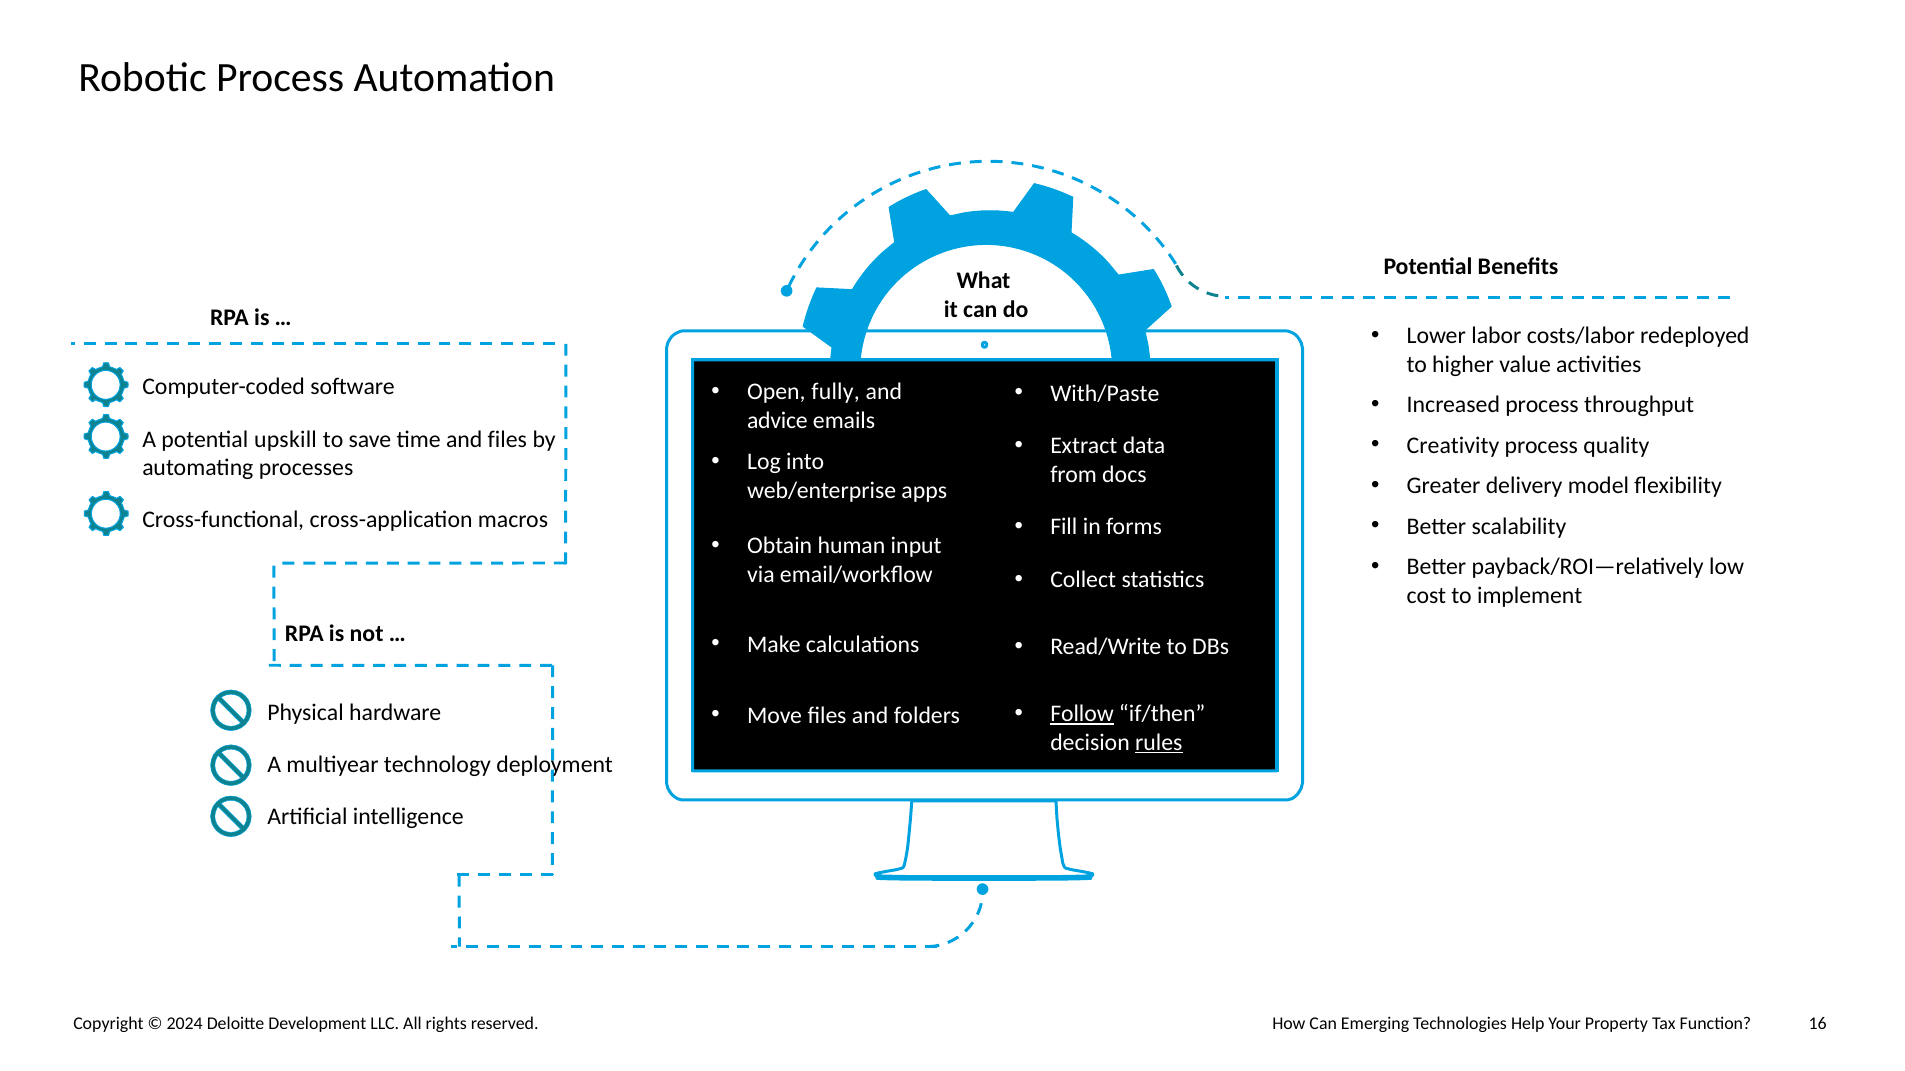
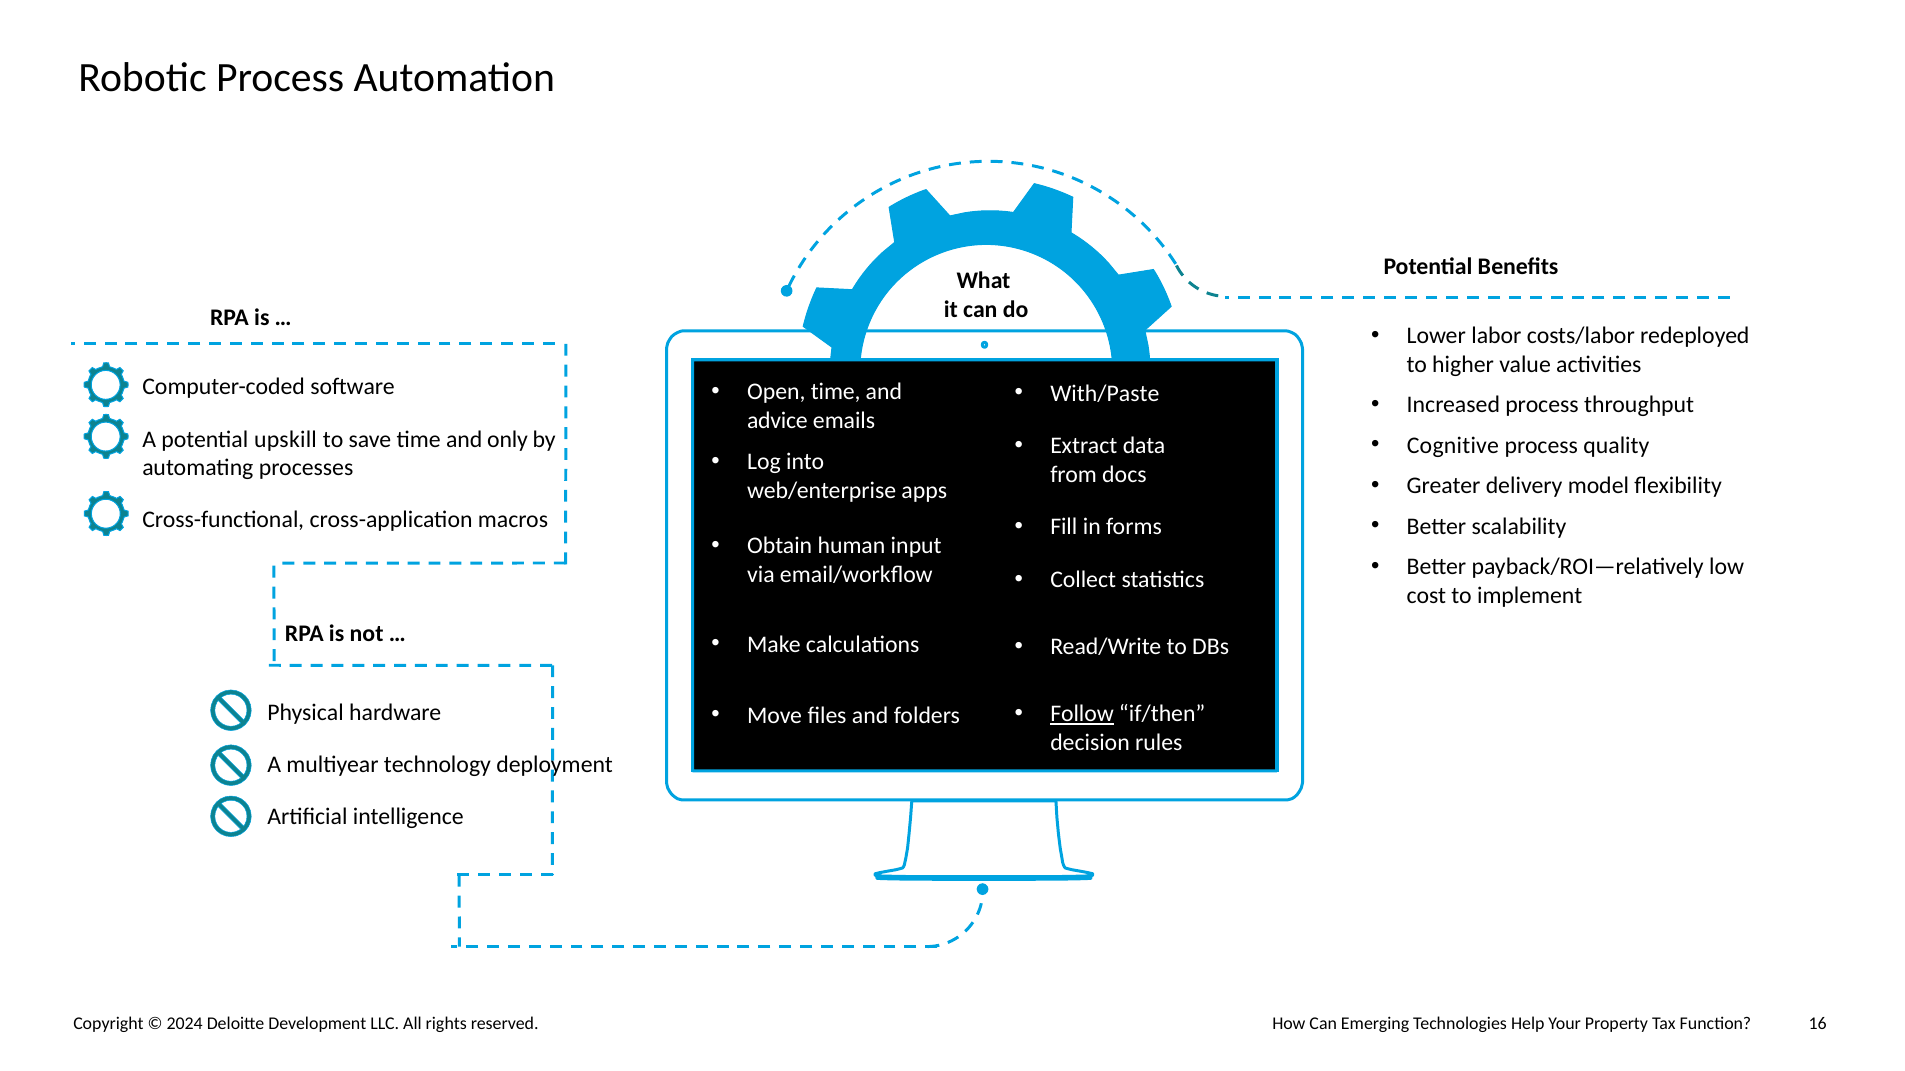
Open fully: fully -> time
and files: files -> only
Creativity: Creativity -> Cognitive
rules underline: present -> none
